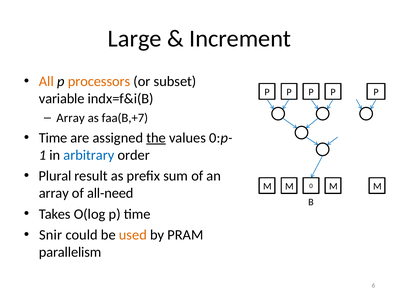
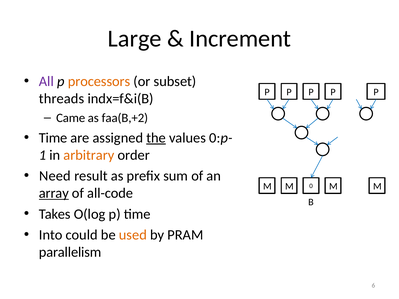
All colour: orange -> purple
variable: variable -> threads
Array at (71, 118): Array -> Came
faa(B,+7: faa(B,+7 -> faa(B,+2
arbitrary colour: blue -> orange
Plural: Plural -> Need
array at (54, 193) underline: none -> present
all-need: all-need -> all-code
Snir: Snir -> Into
